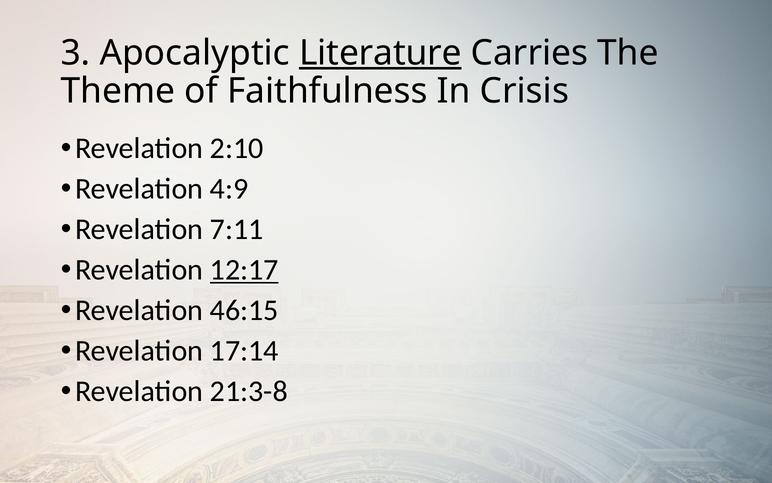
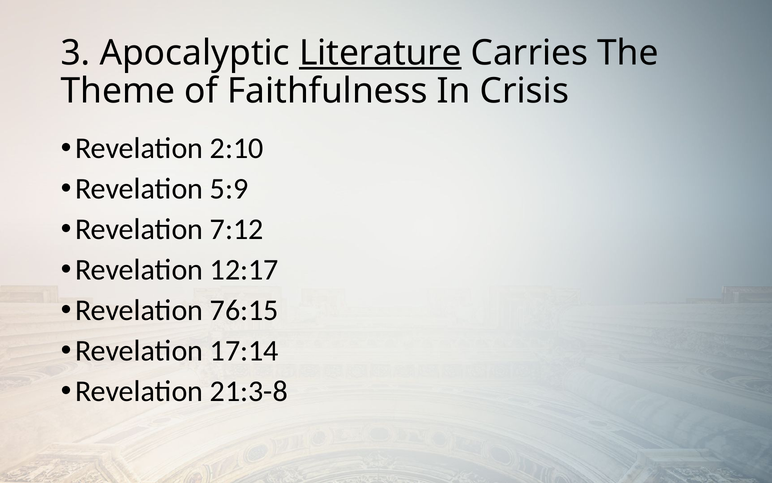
4:9: 4:9 -> 5:9
7:11: 7:11 -> 7:12
12:17 underline: present -> none
46:15: 46:15 -> 76:15
